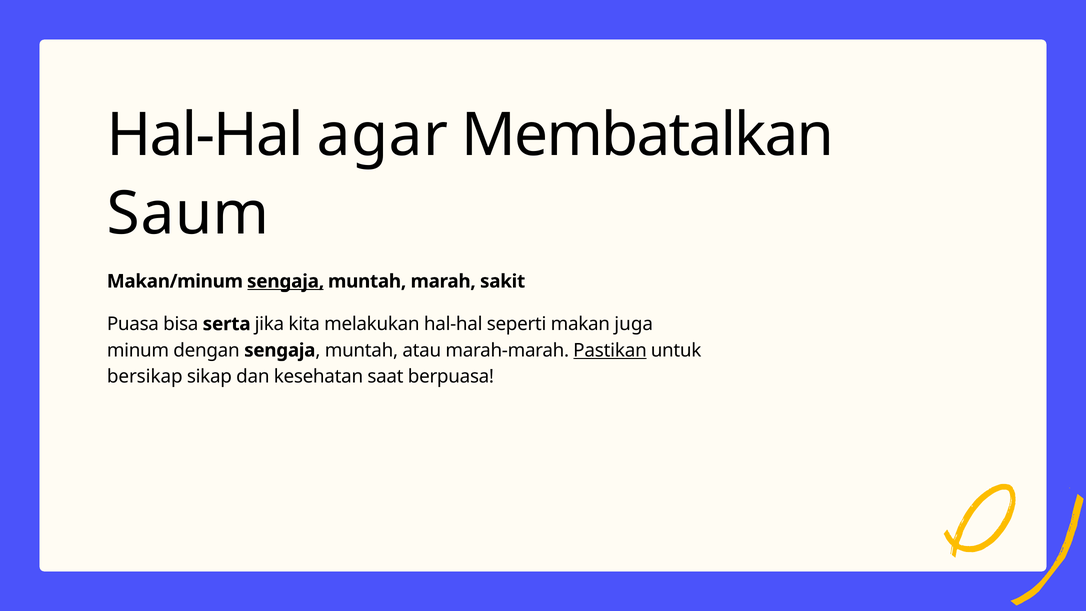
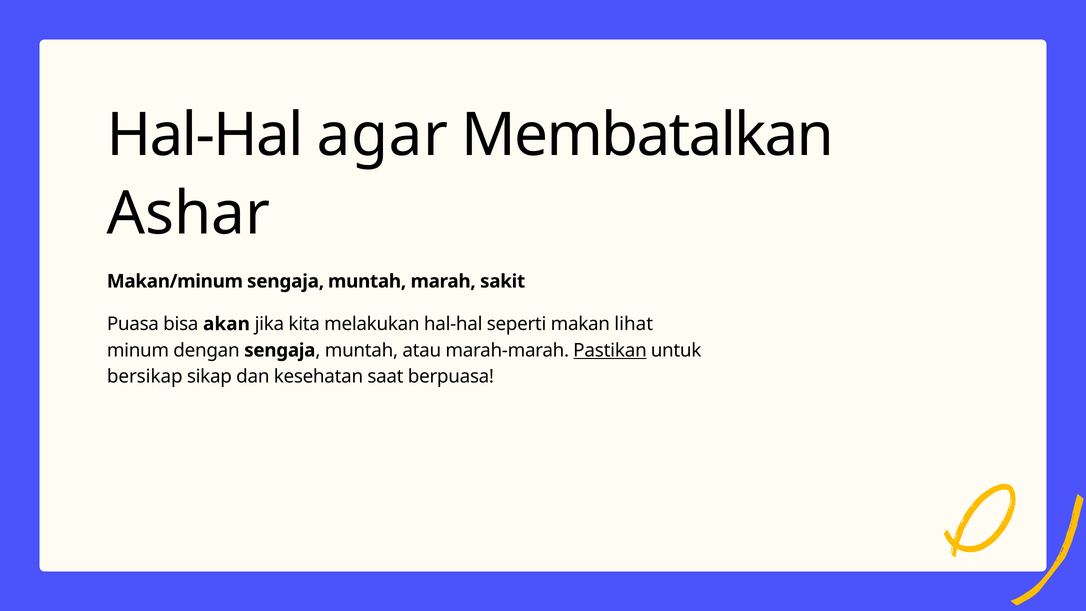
Saum: Saum -> Ashar
sengaja at (286, 281) underline: present -> none
serta: serta -> akan
juga: juga -> lihat
